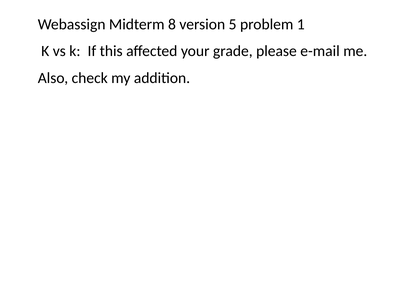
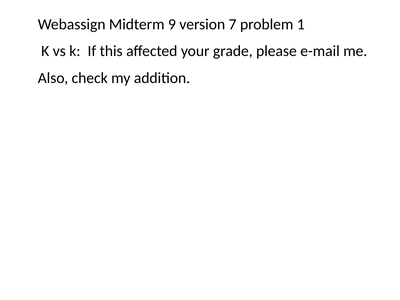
8: 8 -> 9
5: 5 -> 7
